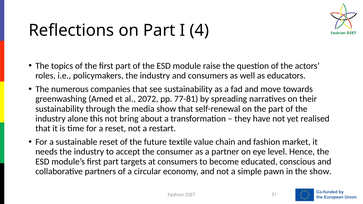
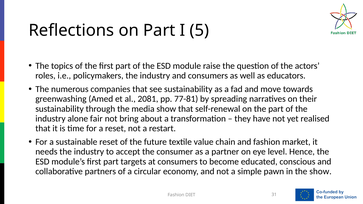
4: 4 -> 5
2072: 2072 -> 2081
this: this -> fair
